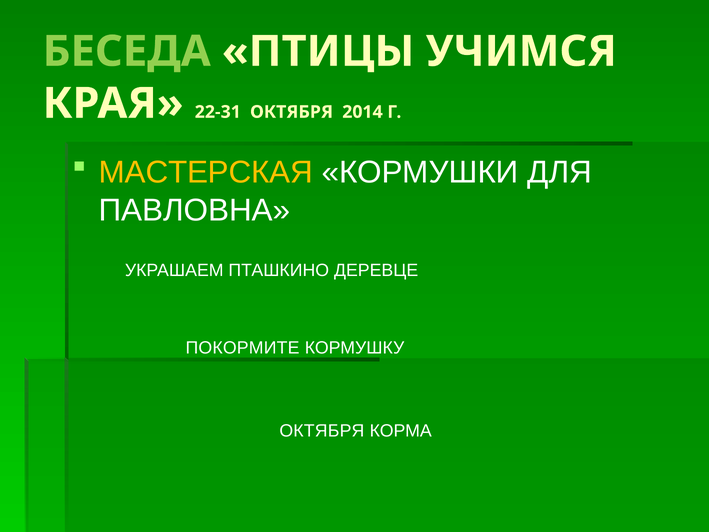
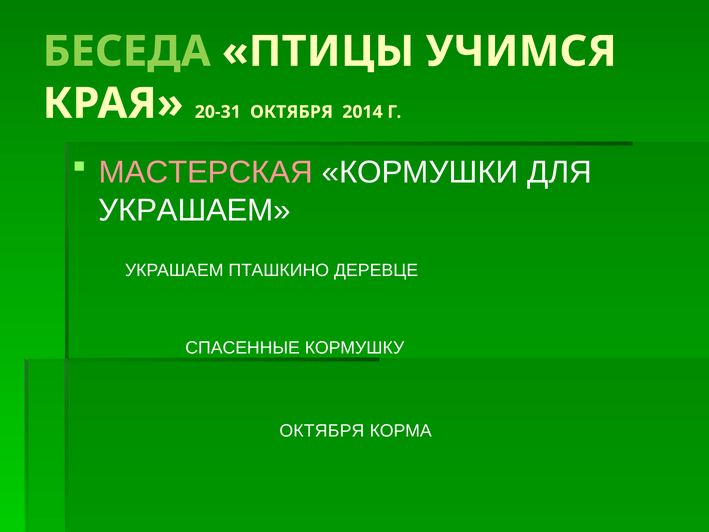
22-31: 22-31 -> 20-31
МАСТЕРСКАЯ colour: yellow -> pink
ПАВЛОВНА at (195, 210): ПАВЛОВНА -> УКРАШАЕМ
ПОКОРМИТЕ: ПОКОРМИТЕ -> СПАСЕННЫЕ
